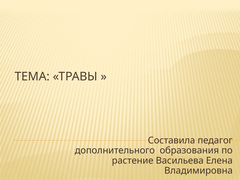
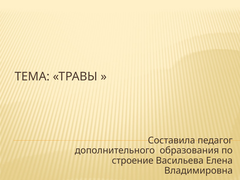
растение: растение -> строение
